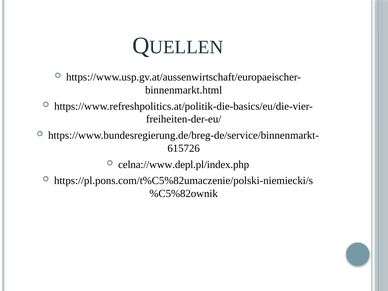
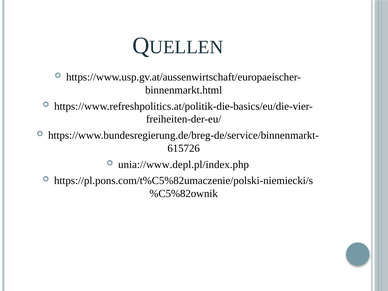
celna://www.depl.pl/index.php: celna://www.depl.pl/index.php -> unia://www.depl.pl/index.php
